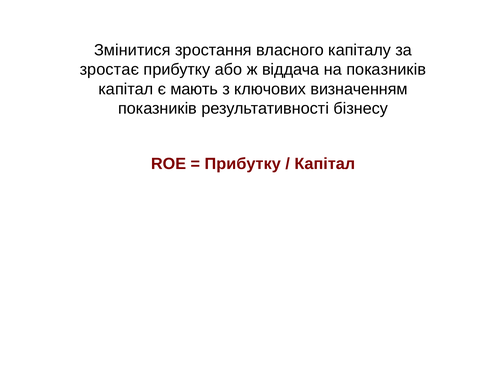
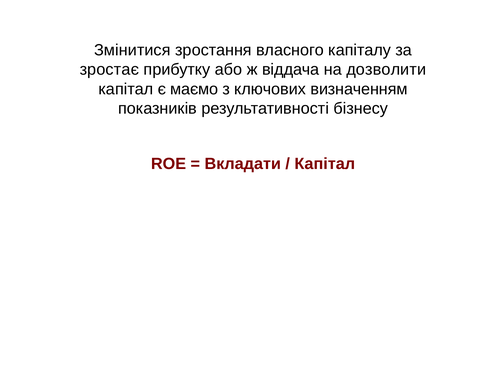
на показників: показників -> дозволити
мають: мають -> маємо
Прибутку at (243, 164): Прибутку -> Вкладати
